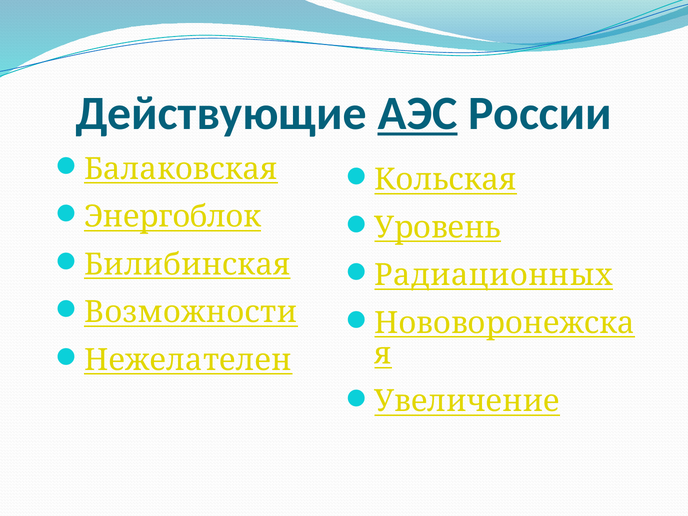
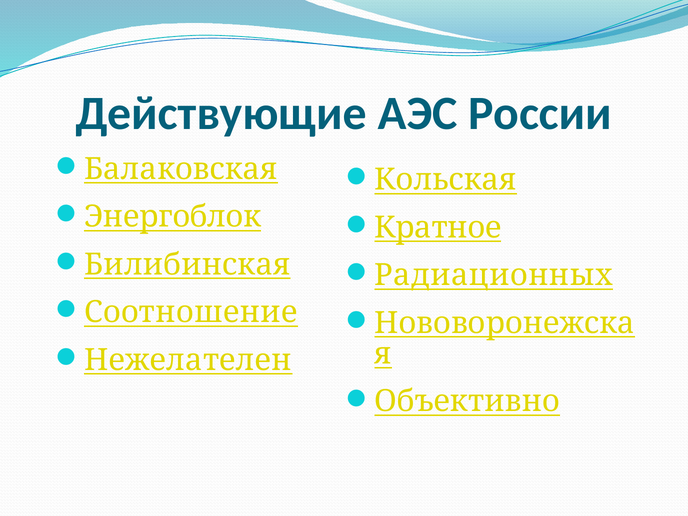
АЭС underline: present -> none
Уровень: Уровень -> Кратное
Возможности: Возможности -> Соотношение
Увеличение: Увеличение -> Объективно
